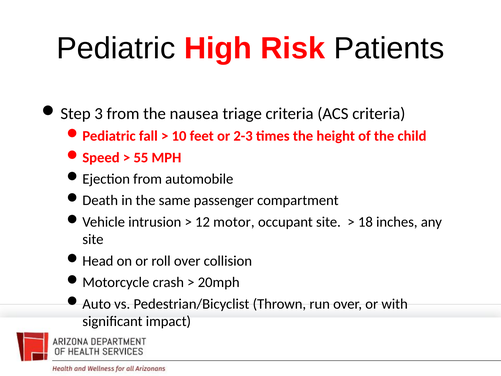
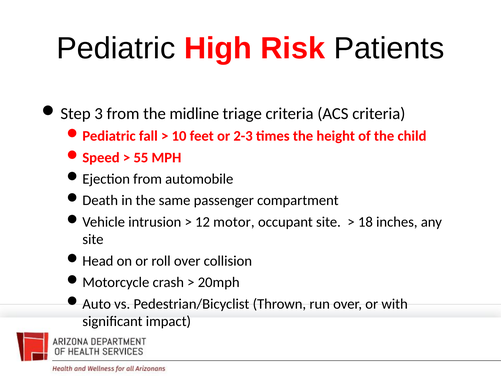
nausea: nausea -> midline
